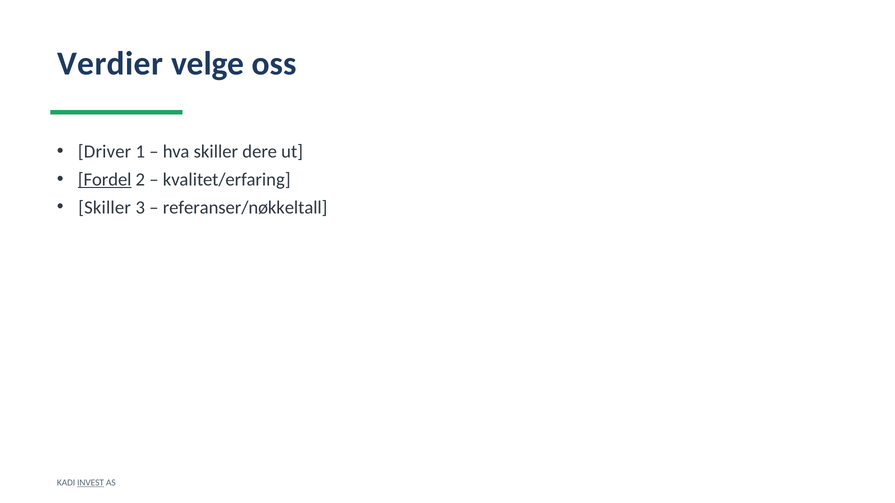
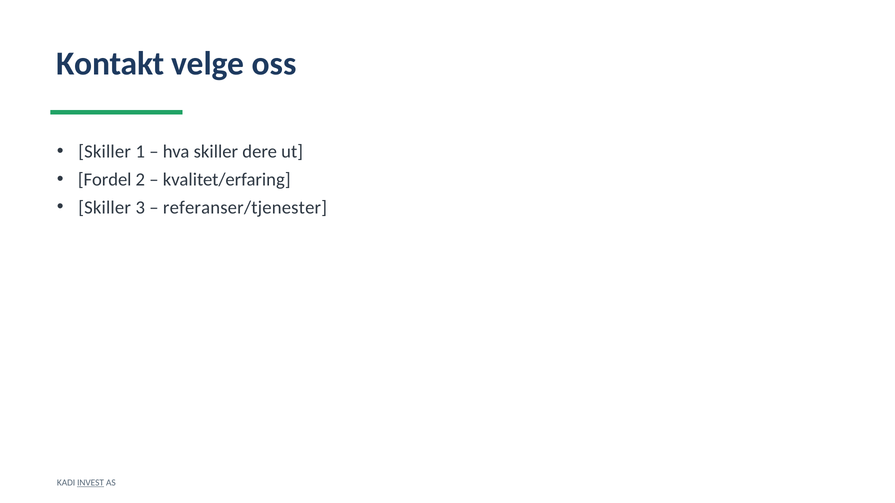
Verdier: Verdier -> Kontakt
Driver at (105, 152): Driver -> Skiller
Fordel underline: present -> none
referanser/nøkkeltall: referanser/nøkkeltall -> referanser/tjenester
